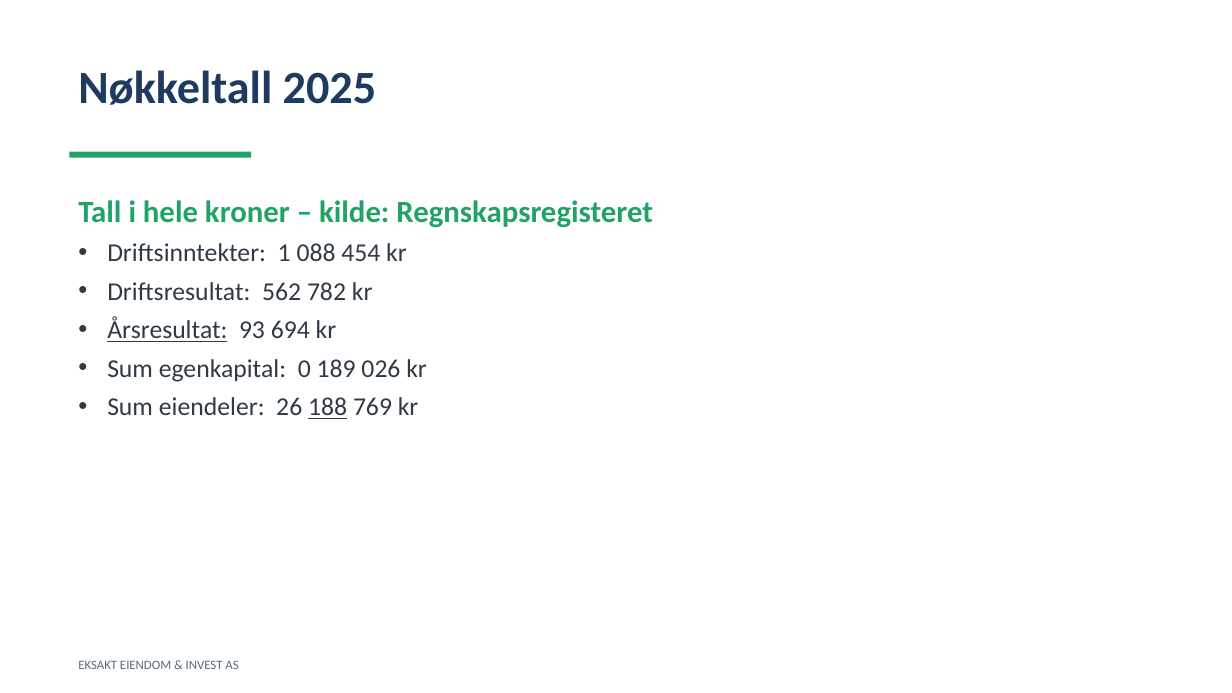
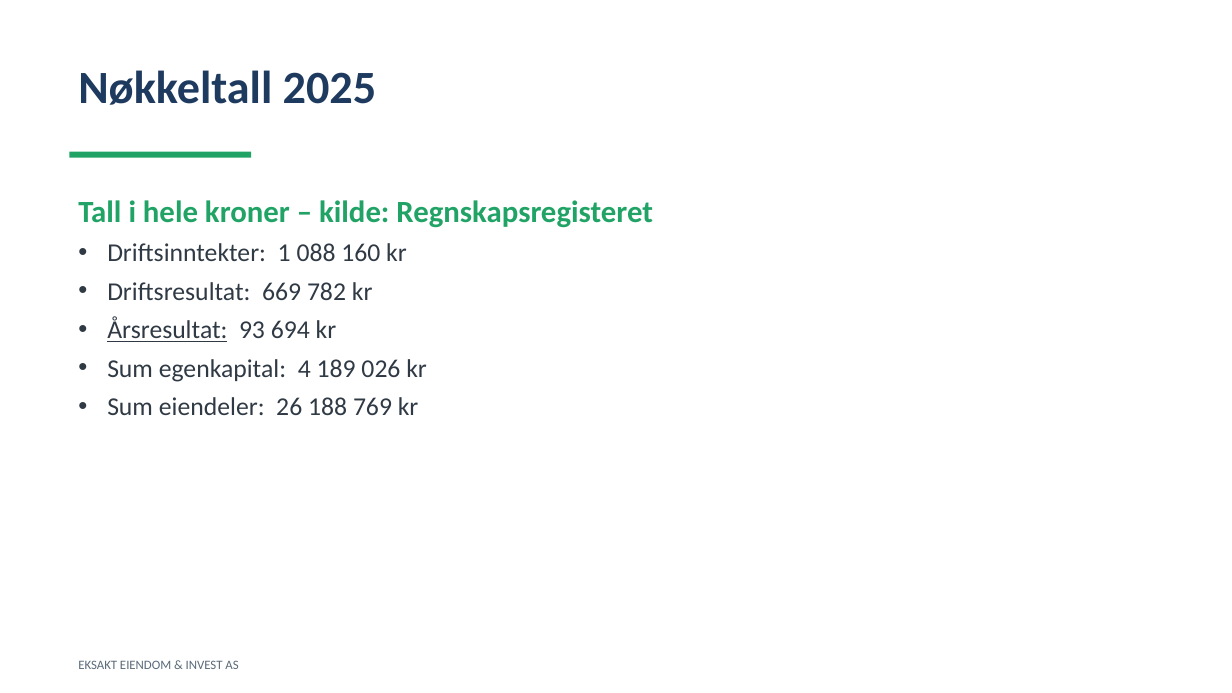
454: 454 -> 160
562: 562 -> 669
0: 0 -> 4
188 underline: present -> none
